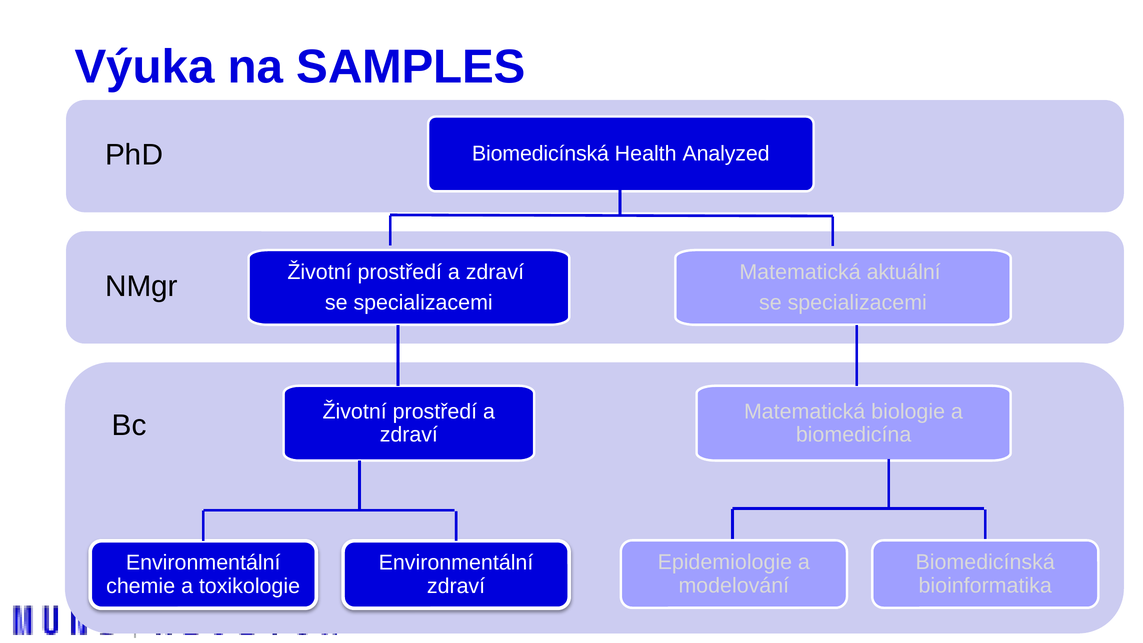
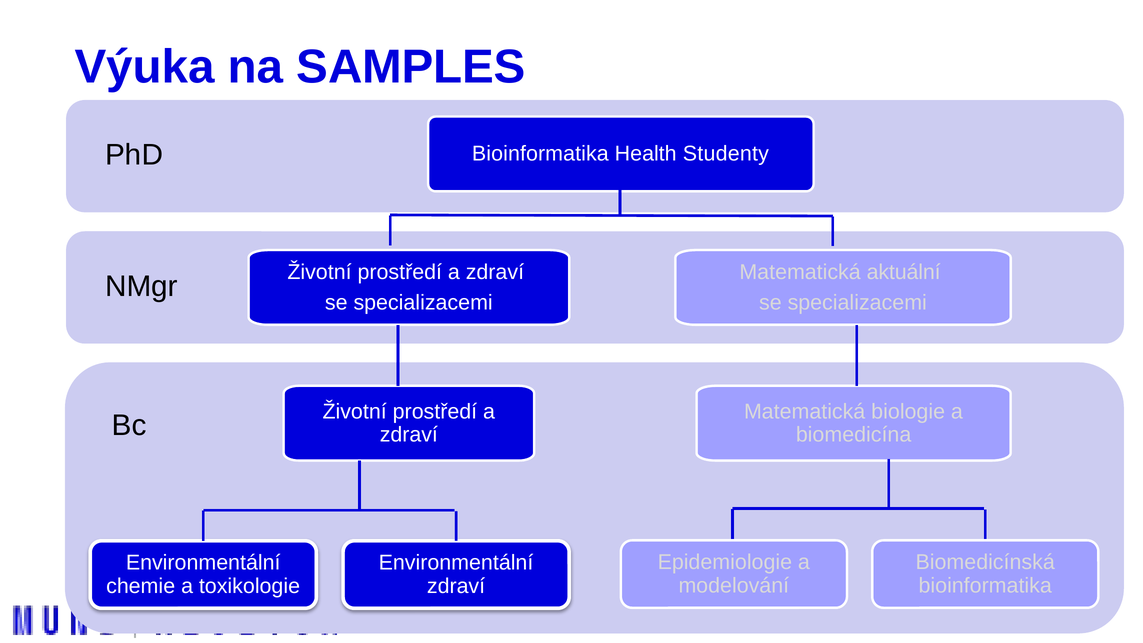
PhD Biomedicínská: Biomedicínská -> Bioinformatika
Analyzed: Analyzed -> Studenty
